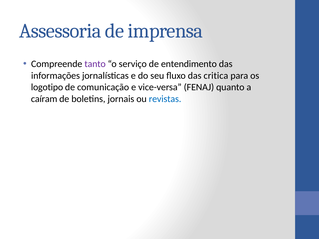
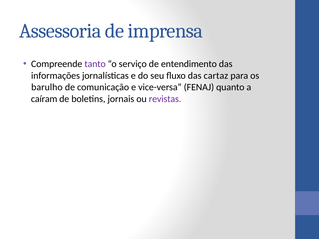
critica: critica -> cartaz
logotipo: logotipo -> barulho
revistas colour: blue -> purple
